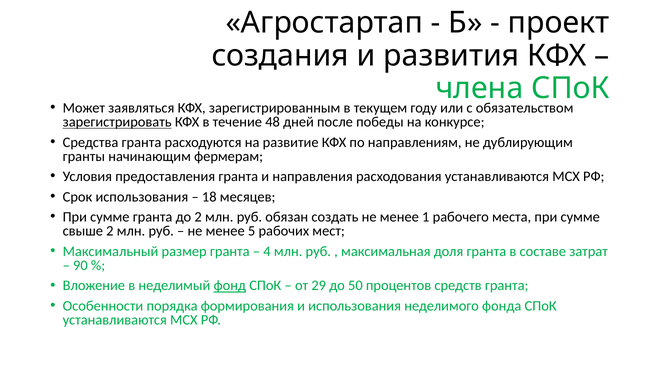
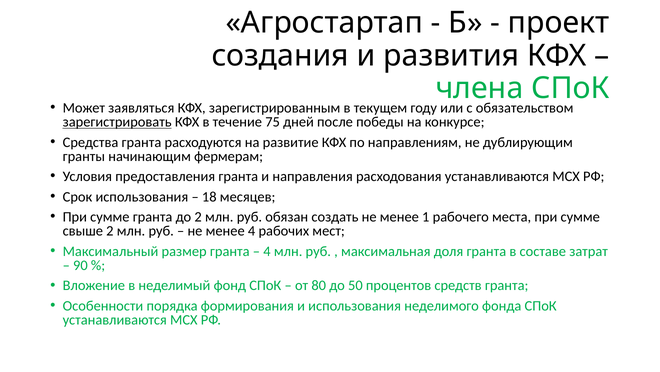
48: 48 -> 75
менее 5: 5 -> 4
фонд underline: present -> none
29: 29 -> 80
